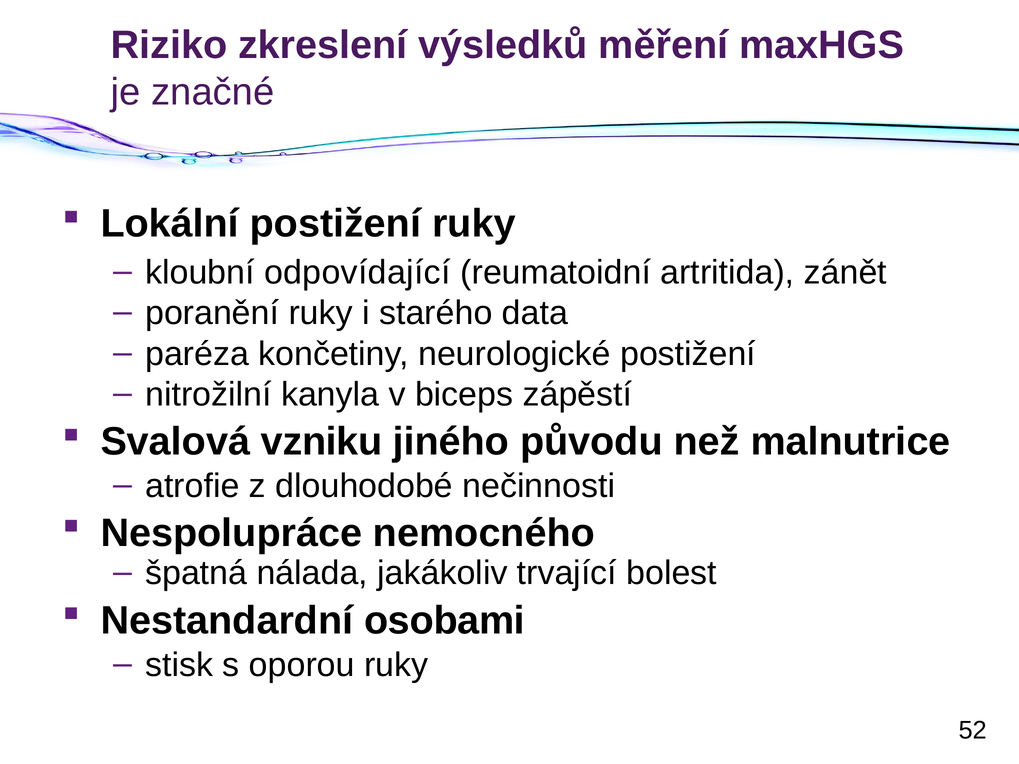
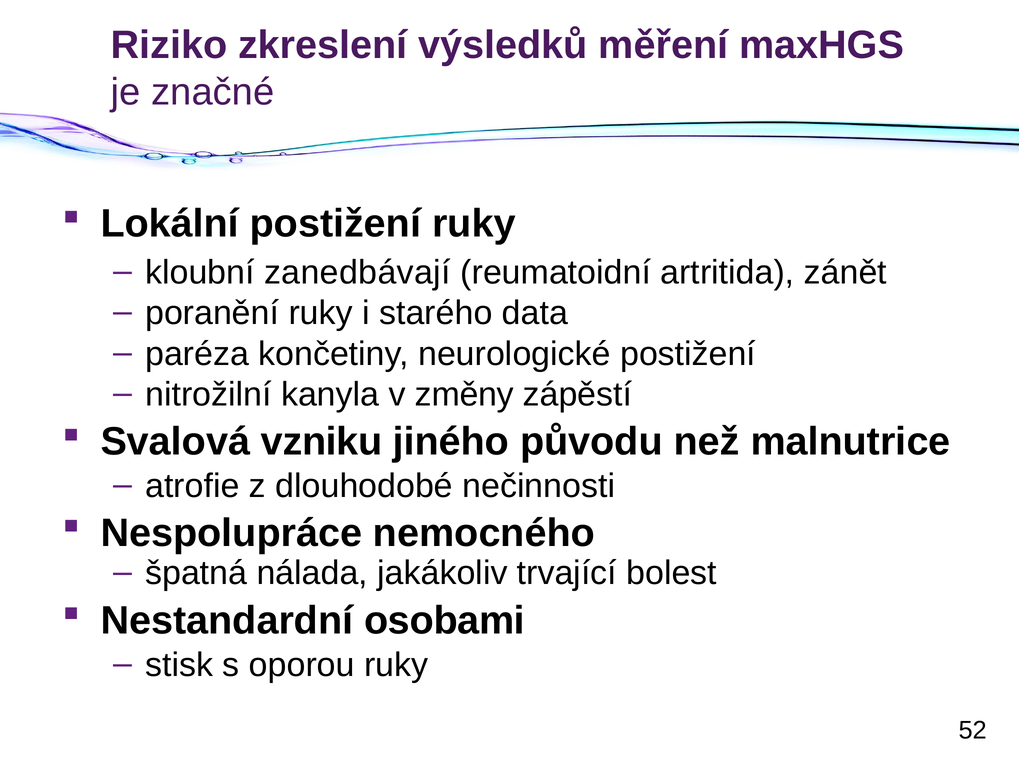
odpovídající: odpovídající -> zanedbávají
biceps: biceps -> změny
